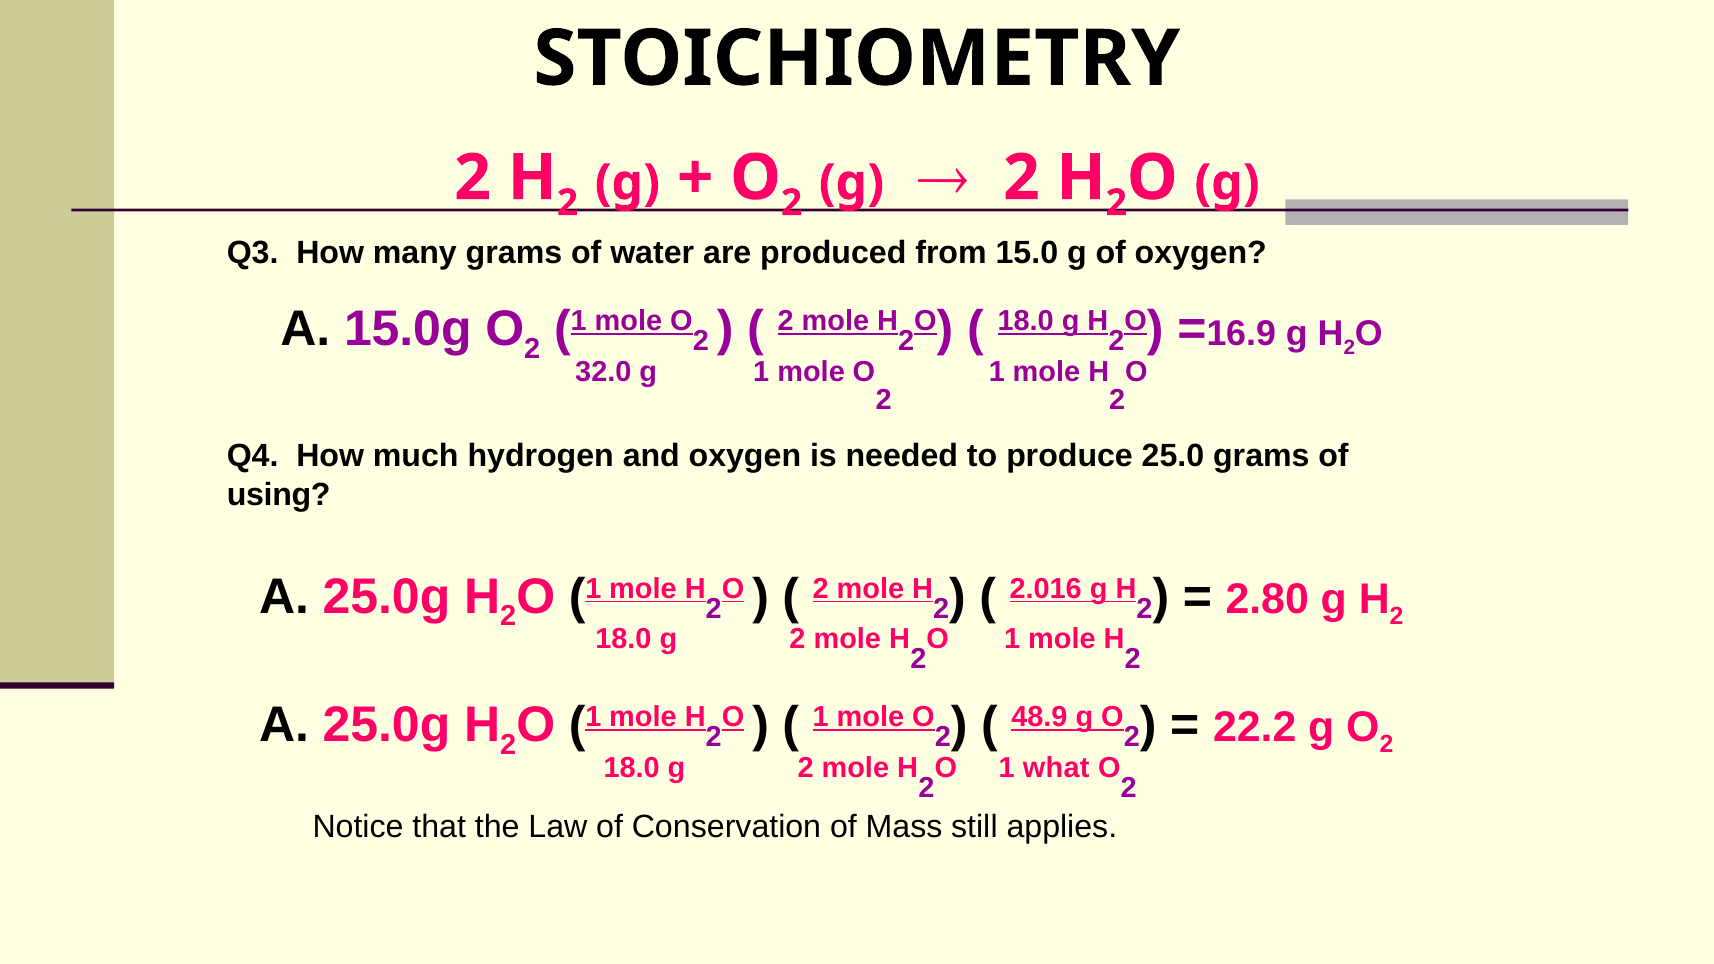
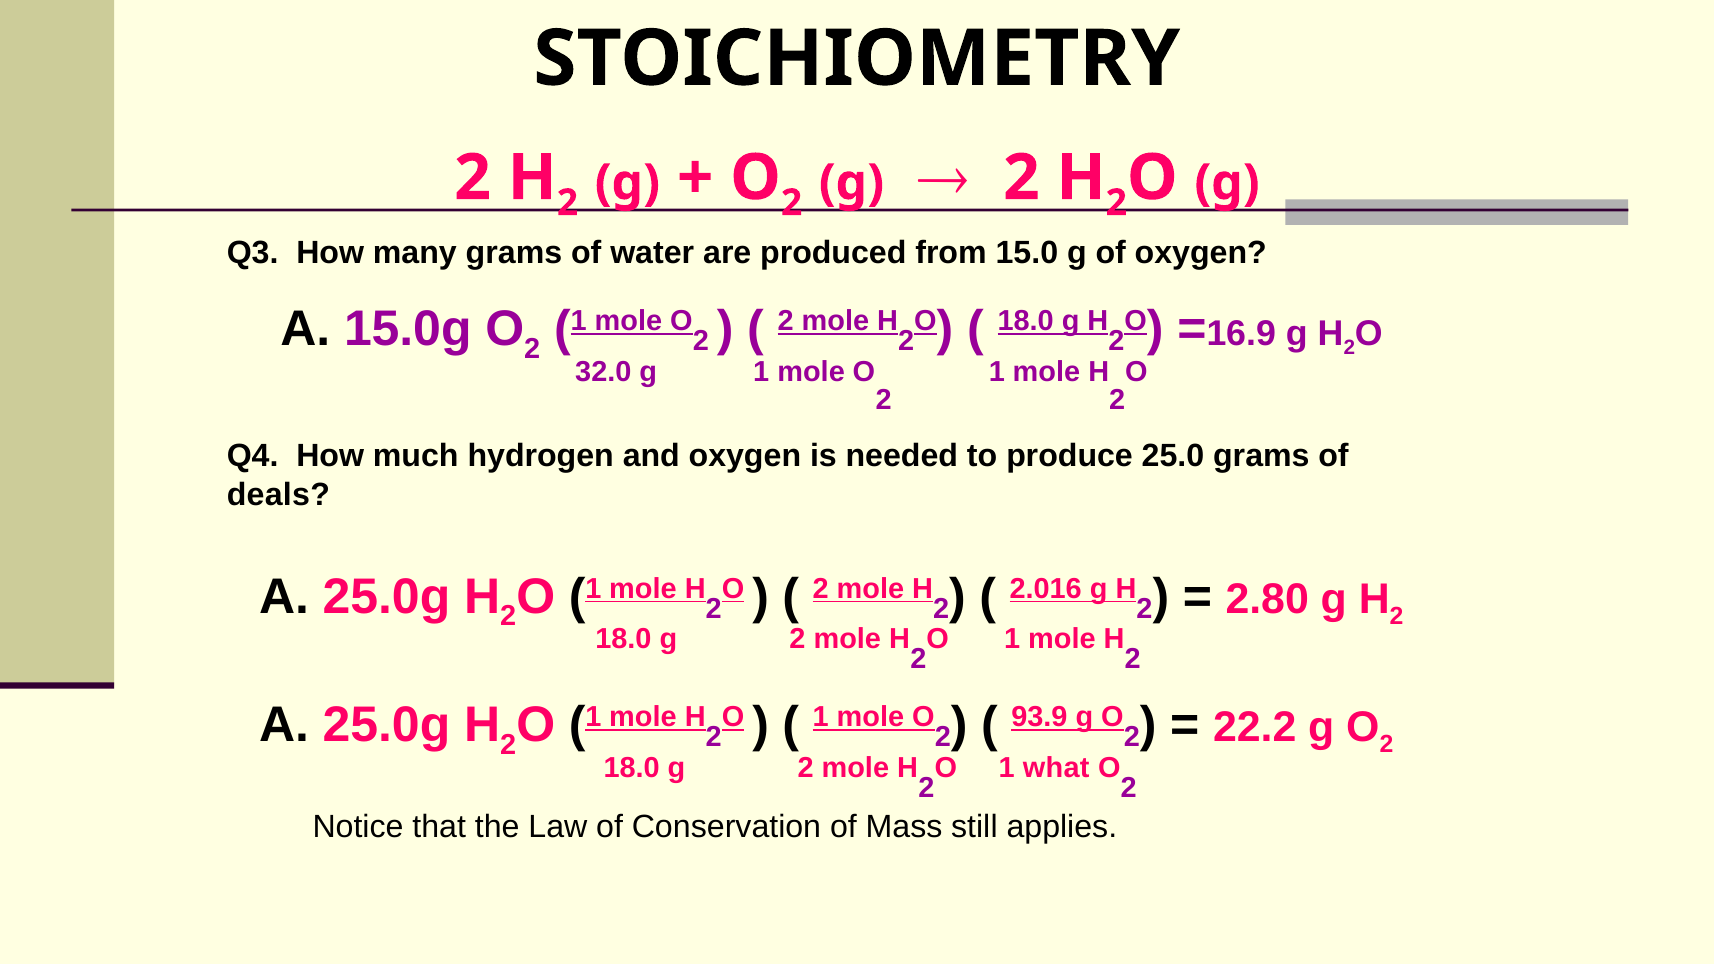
using: using -> deals
48.9: 48.9 -> 93.9
